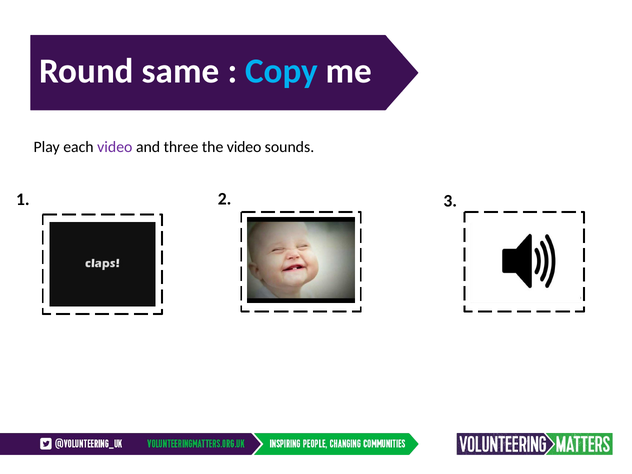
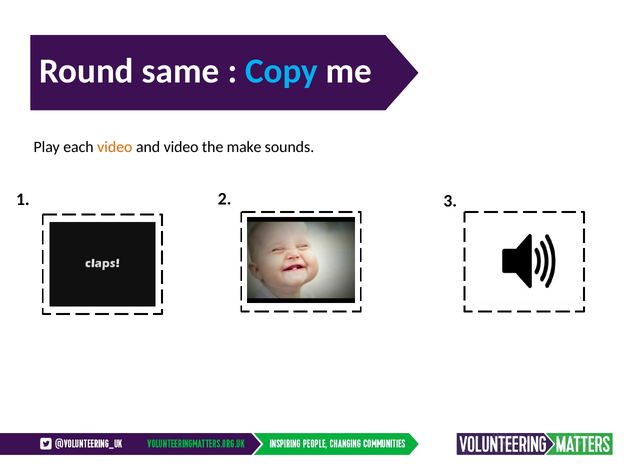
video at (115, 147) colour: purple -> orange
and three: three -> video
the video: video -> make
